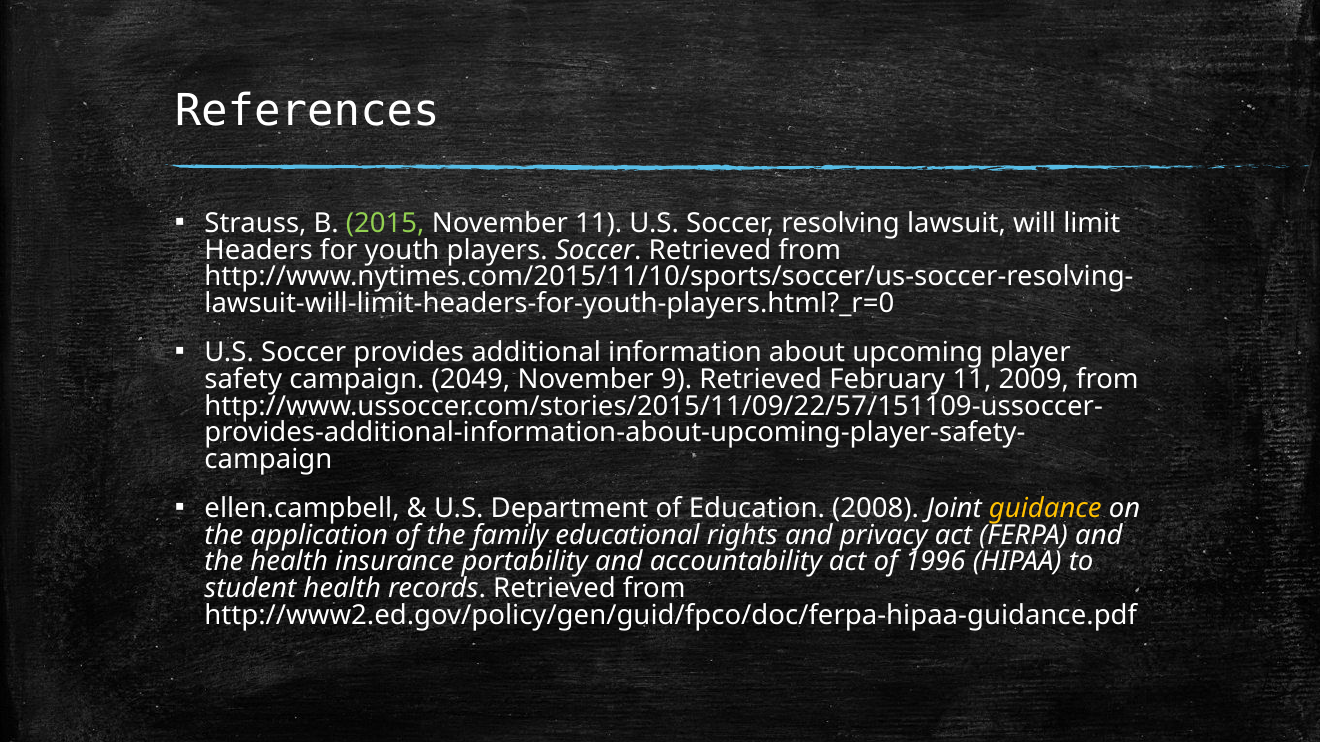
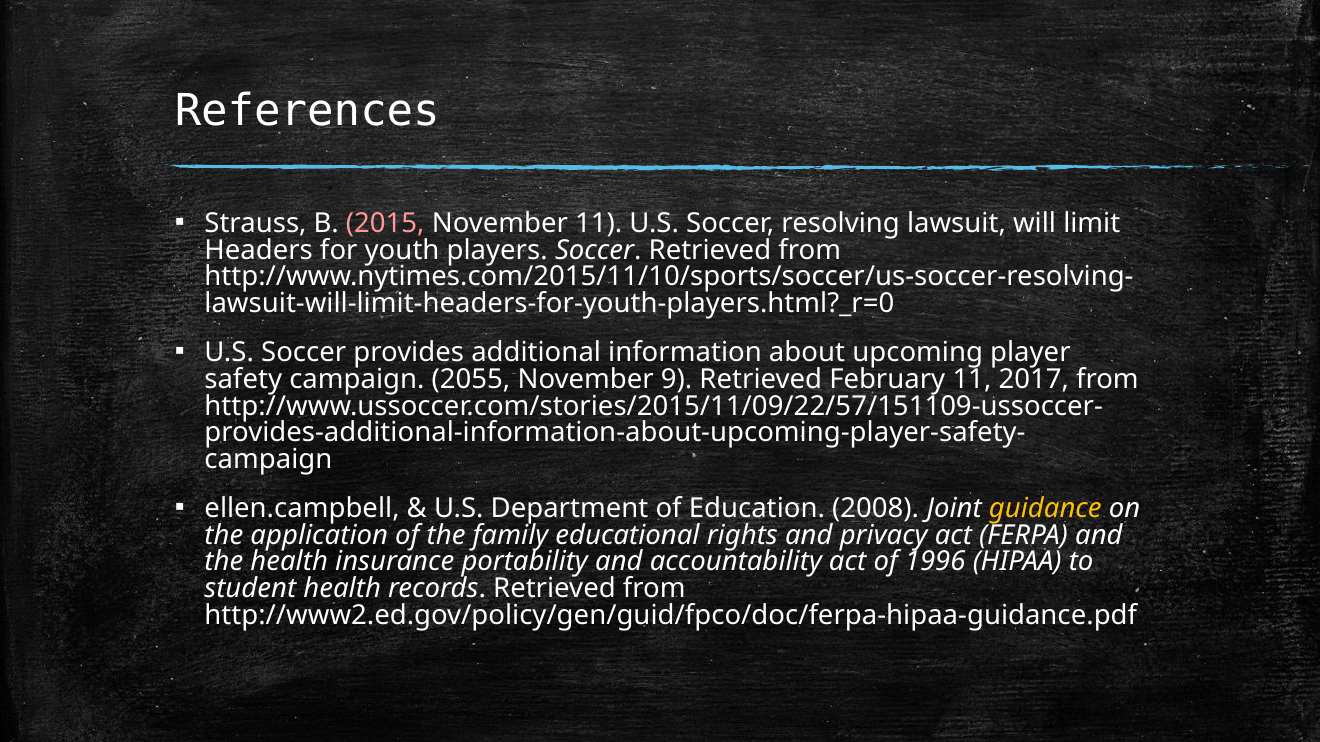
2015 colour: light green -> pink
2049: 2049 -> 2055
2009: 2009 -> 2017
